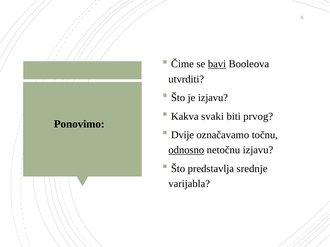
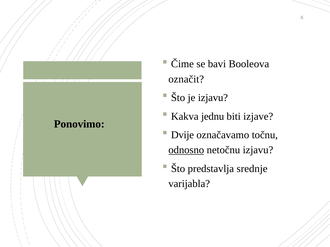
bavi underline: present -> none
utvrditi: utvrditi -> označit
svaki: svaki -> jednu
prvog: prvog -> izjave
